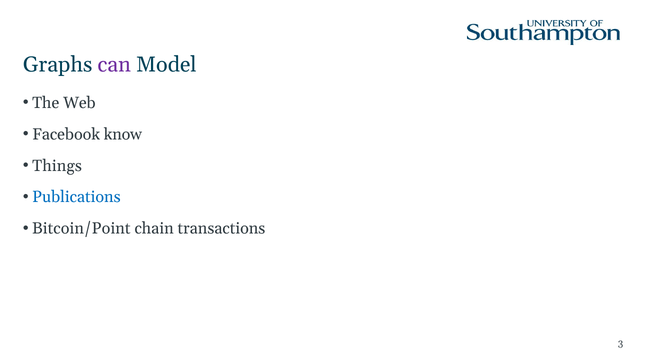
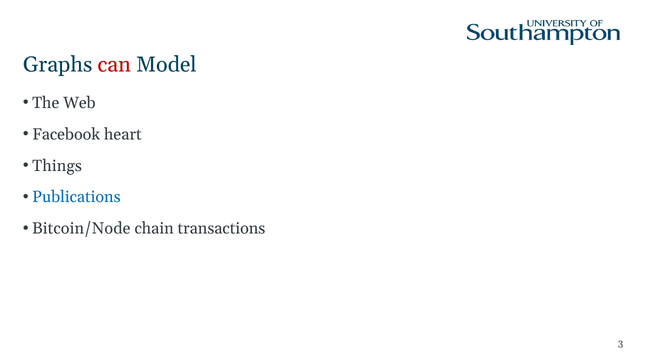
can colour: purple -> red
know: know -> heart
Bitcoin/Point: Bitcoin/Point -> Bitcoin/Node
